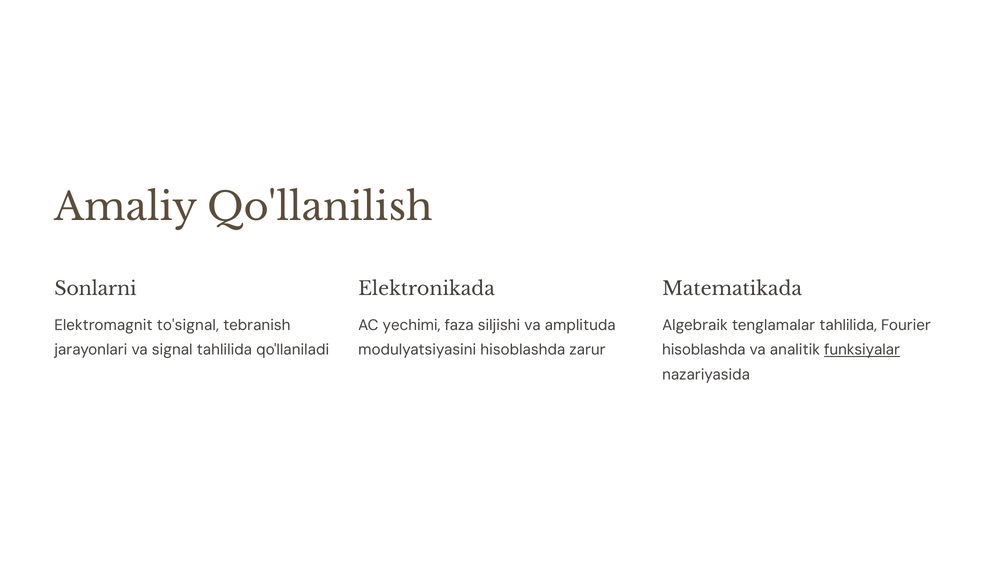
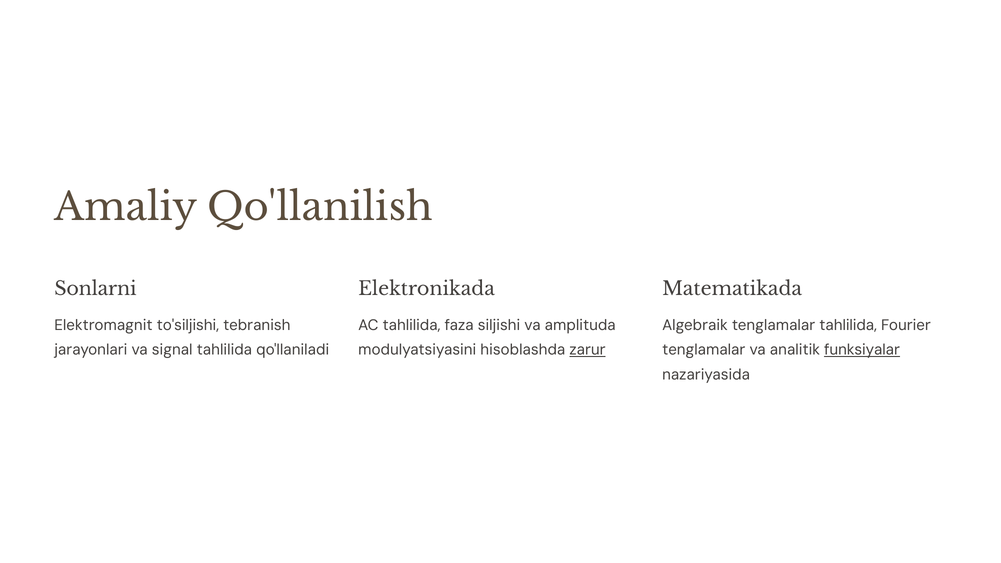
to'signal: to'signal -> to'siljishi
AC yechimi: yechimi -> tahlilida
zarur underline: none -> present
hisoblashda at (704, 350): hisoblashda -> tenglamalar
